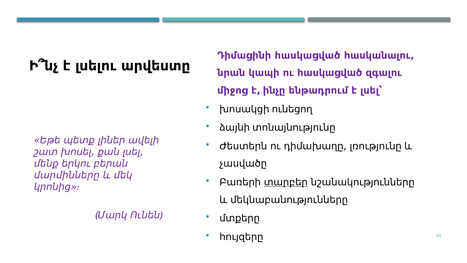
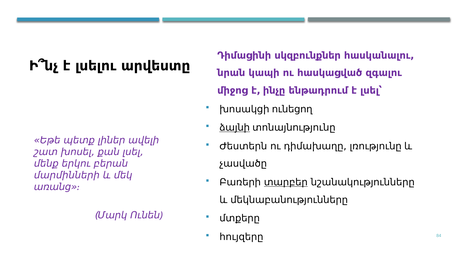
Դիմացինի հասկացված: հասկացված -> սկզբունքներ
ձայնի underline: none -> present
մարմինները: մարմինները -> մարմինների
կրոնից»։: կրոնից»։ -> առանց»։
